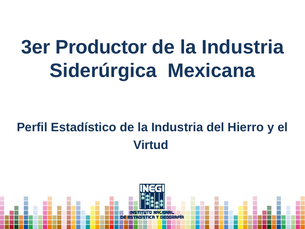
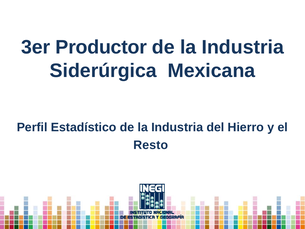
Virtud: Virtud -> Resto
